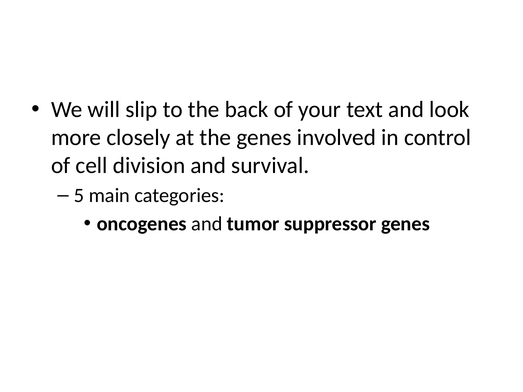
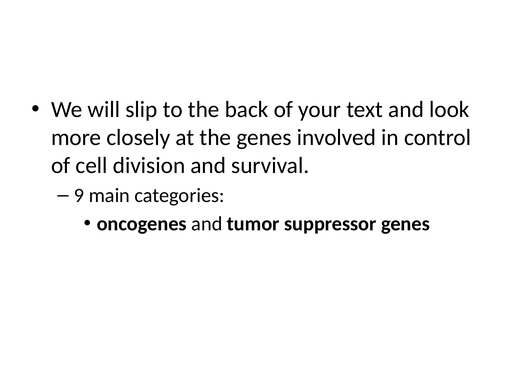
5: 5 -> 9
